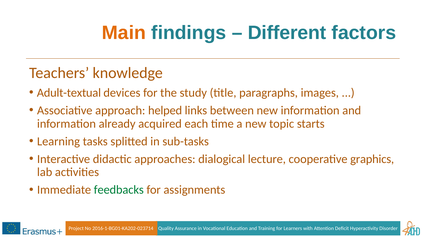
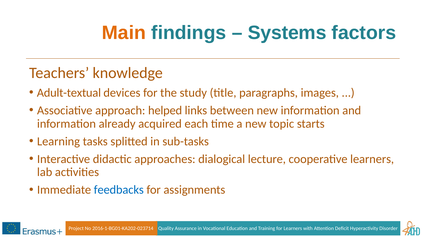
Different: Different -> Systems
cooperative graphics: graphics -> learners
feedbacks colour: green -> blue
